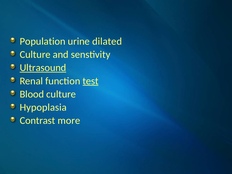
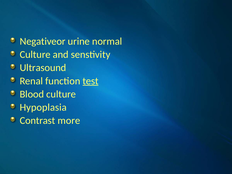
Population: Population -> Negativeor
dilated: dilated -> normal
Ultrasound underline: present -> none
